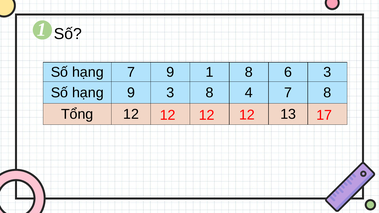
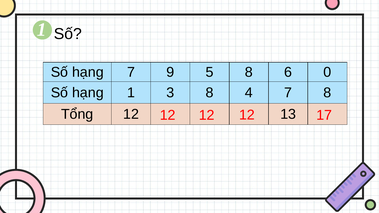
9 1: 1 -> 5
6 3: 3 -> 0
hạng 9: 9 -> 1
